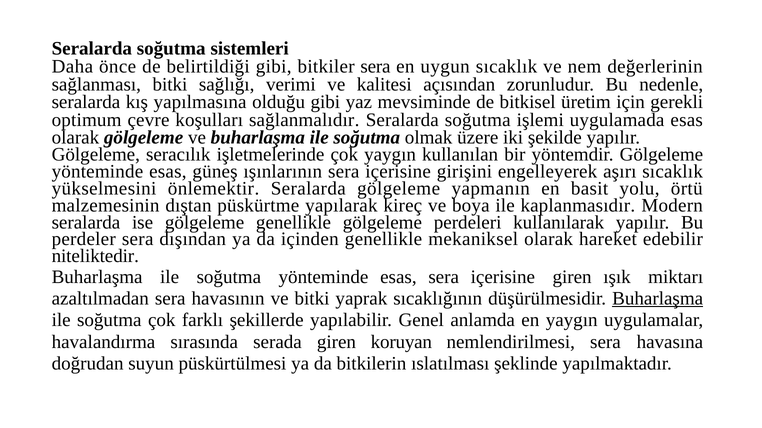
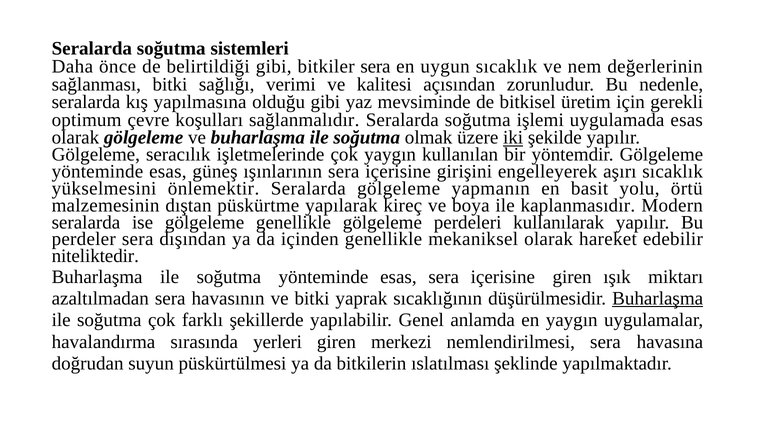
iki underline: none -> present
serada: serada -> yerleri
koruyan: koruyan -> merkezi
